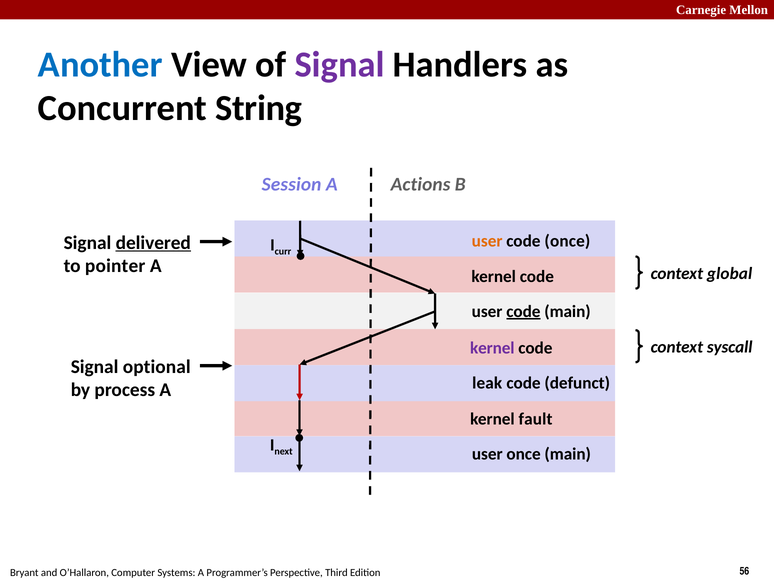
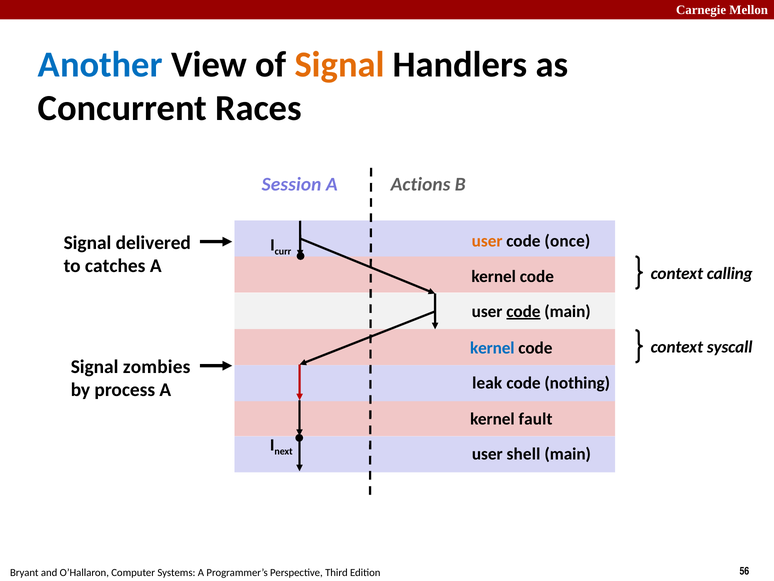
Signal at (340, 64) colour: purple -> orange
String: String -> Races
delivered underline: present -> none
pointer: pointer -> catches
global: global -> calling
kernel at (492, 348) colour: purple -> blue
optional: optional -> zombies
defunct: defunct -> nothing
user once: once -> shell
